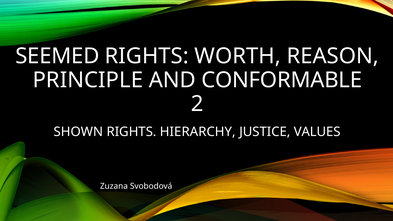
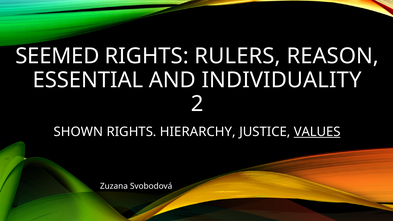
WORTH: WORTH -> RULERS
PRINCIPLE: PRINCIPLE -> ESSENTIAL
CONFORMABLE: CONFORMABLE -> INDIVIDUALITY
VALUES underline: none -> present
